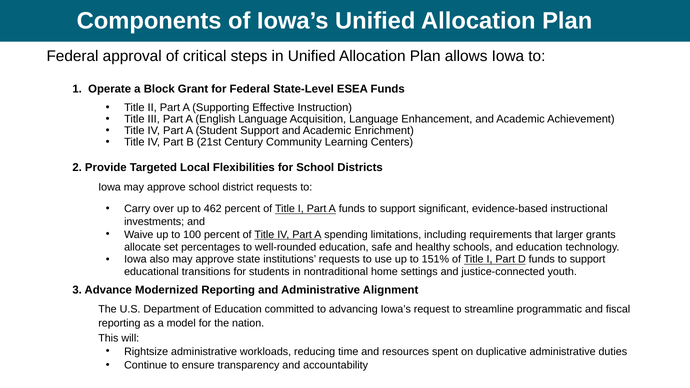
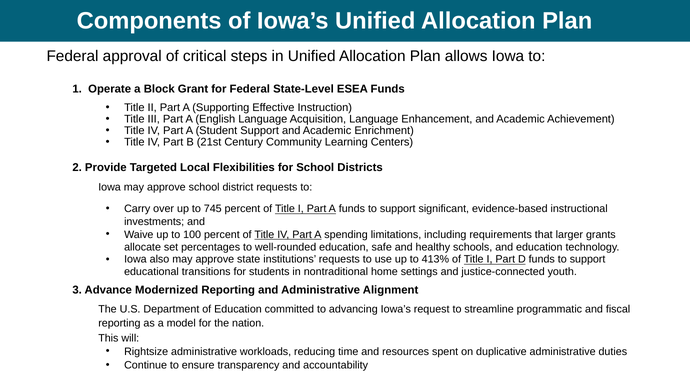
462: 462 -> 745
151%: 151% -> 413%
